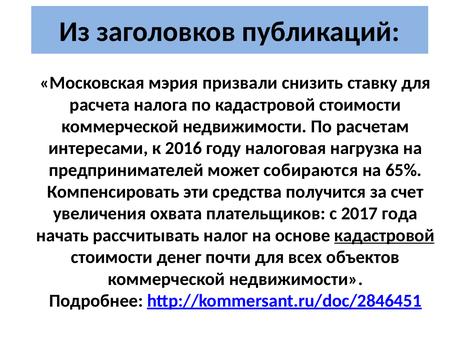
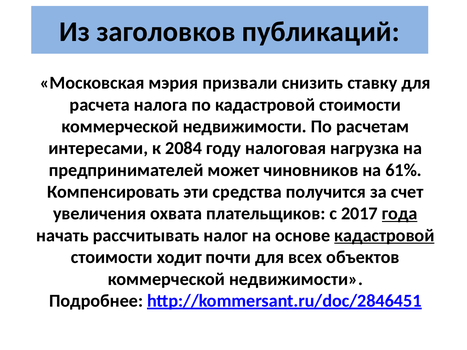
2016: 2016 -> 2084
собираются: собираются -> чиновников
65%: 65% -> 61%
года underline: none -> present
денег: денег -> ходит
